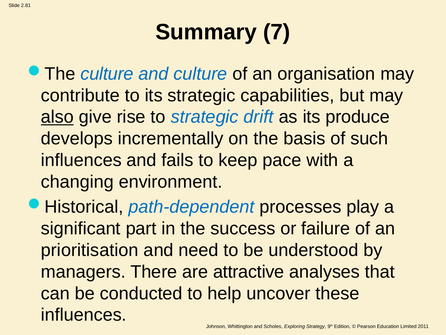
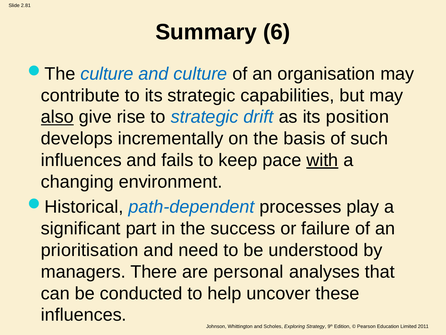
7: 7 -> 6
produce: produce -> position
with underline: none -> present
attractive: attractive -> personal
